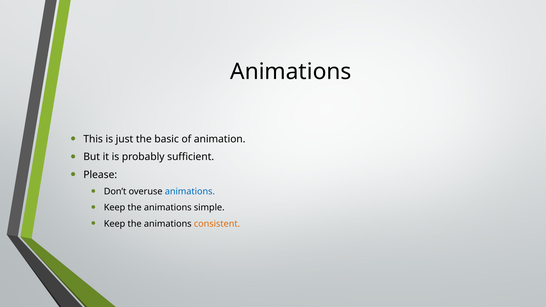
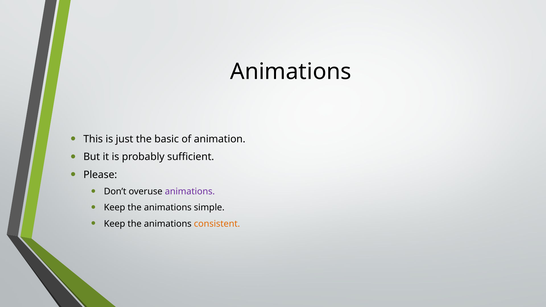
animations at (190, 191) colour: blue -> purple
